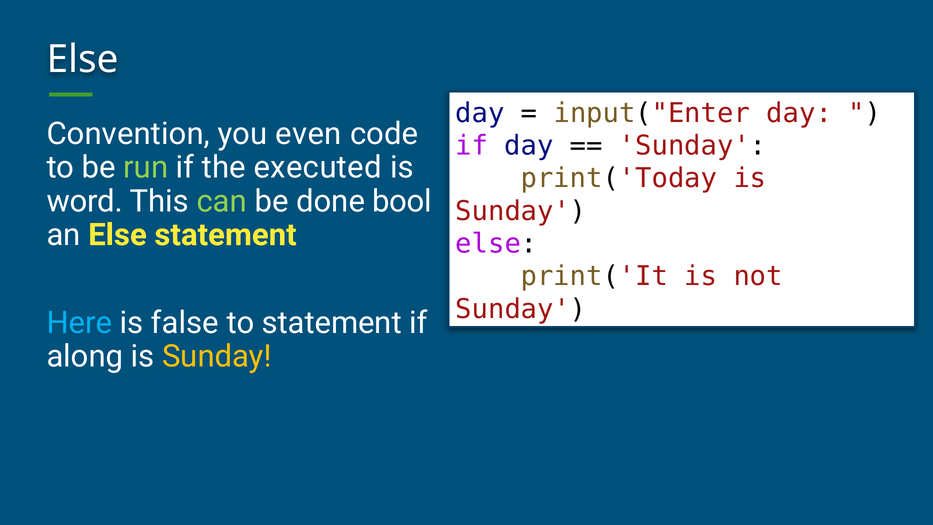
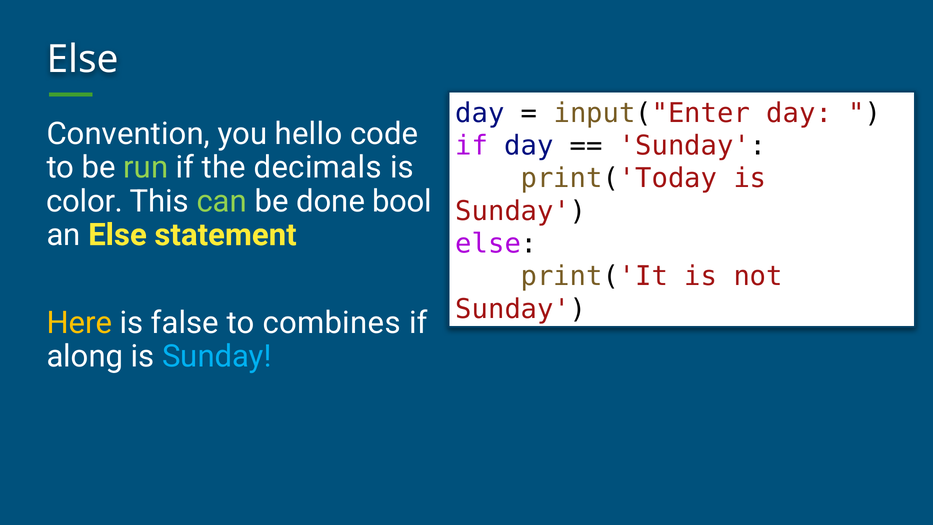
even: even -> hello
executed: executed -> decimals
word: word -> color
Here colour: light blue -> yellow
to statement: statement -> combines
Sunday at (217, 356) colour: yellow -> light blue
